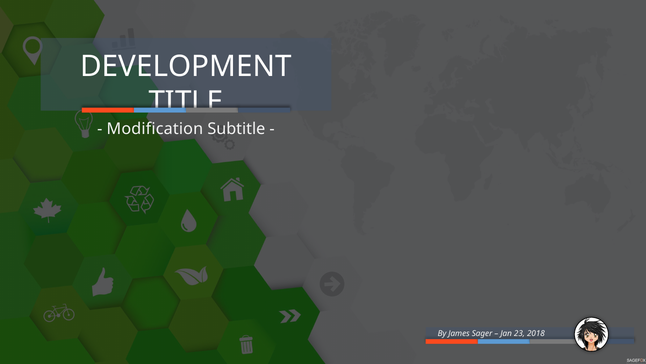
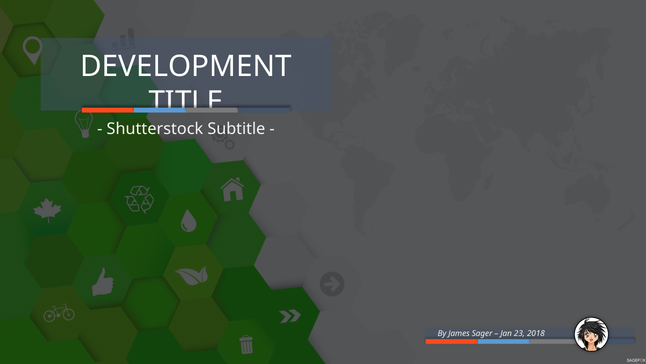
Modification: Modification -> Shutterstock
